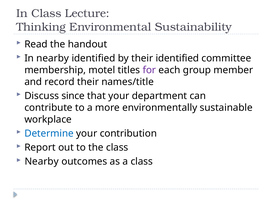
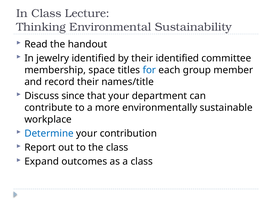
In nearby: nearby -> jewelry
motel: motel -> space
for colour: purple -> blue
Nearby at (42, 162): Nearby -> Expand
